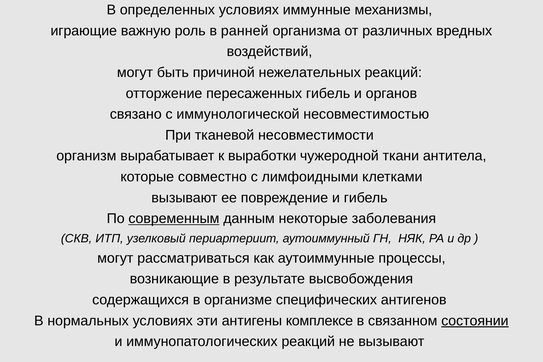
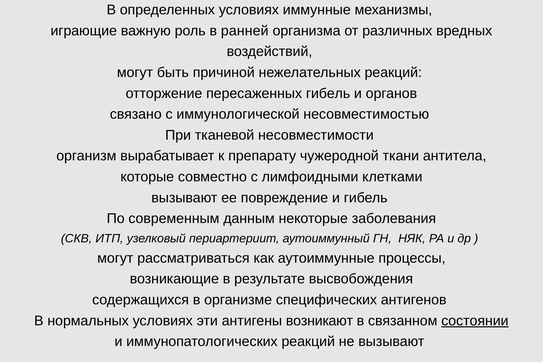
выработки: выработки -> препарату
современным underline: present -> none
комплексе: комплексе -> возникают
